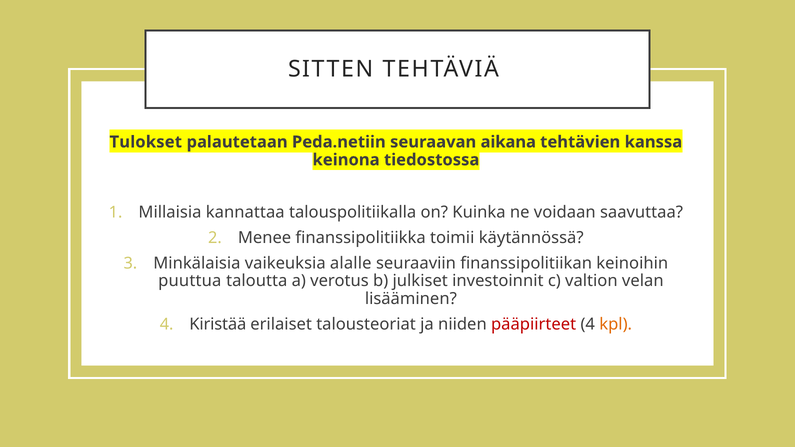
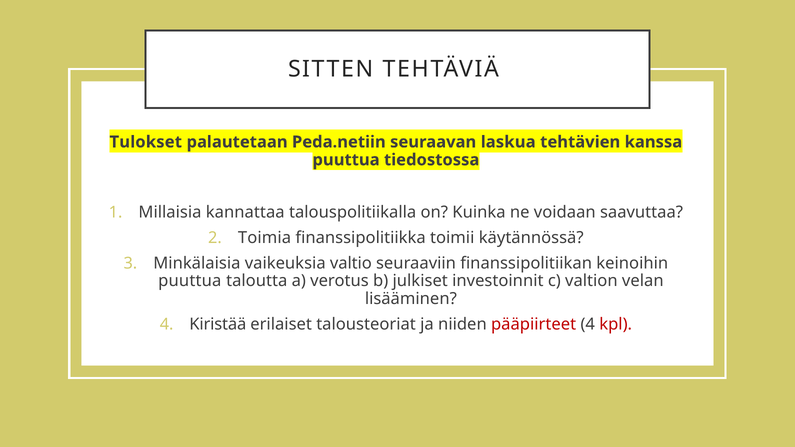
aikana: aikana -> laskua
keinona at (346, 160): keinona -> puuttua
Menee: Menee -> Toimia
alalle: alalle -> valtio
kpl colour: orange -> red
